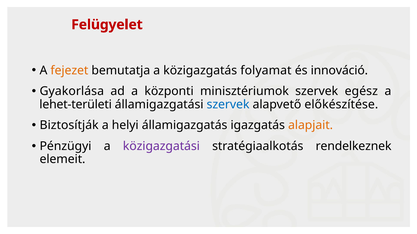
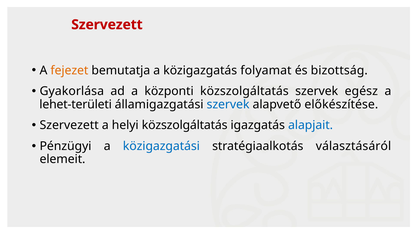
Felügyelet at (107, 25): Felügyelet -> Szervezett
innováció: innováció -> bizottság
központi minisztériumok: minisztériumok -> közszolgáltatás
Biztosítják at (69, 126): Biztosítják -> Szervezett
helyi államigazgatás: államigazgatás -> közszolgáltatás
alapjait colour: orange -> blue
közigazgatási colour: purple -> blue
rendelkeznek: rendelkeznek -> választásáról
